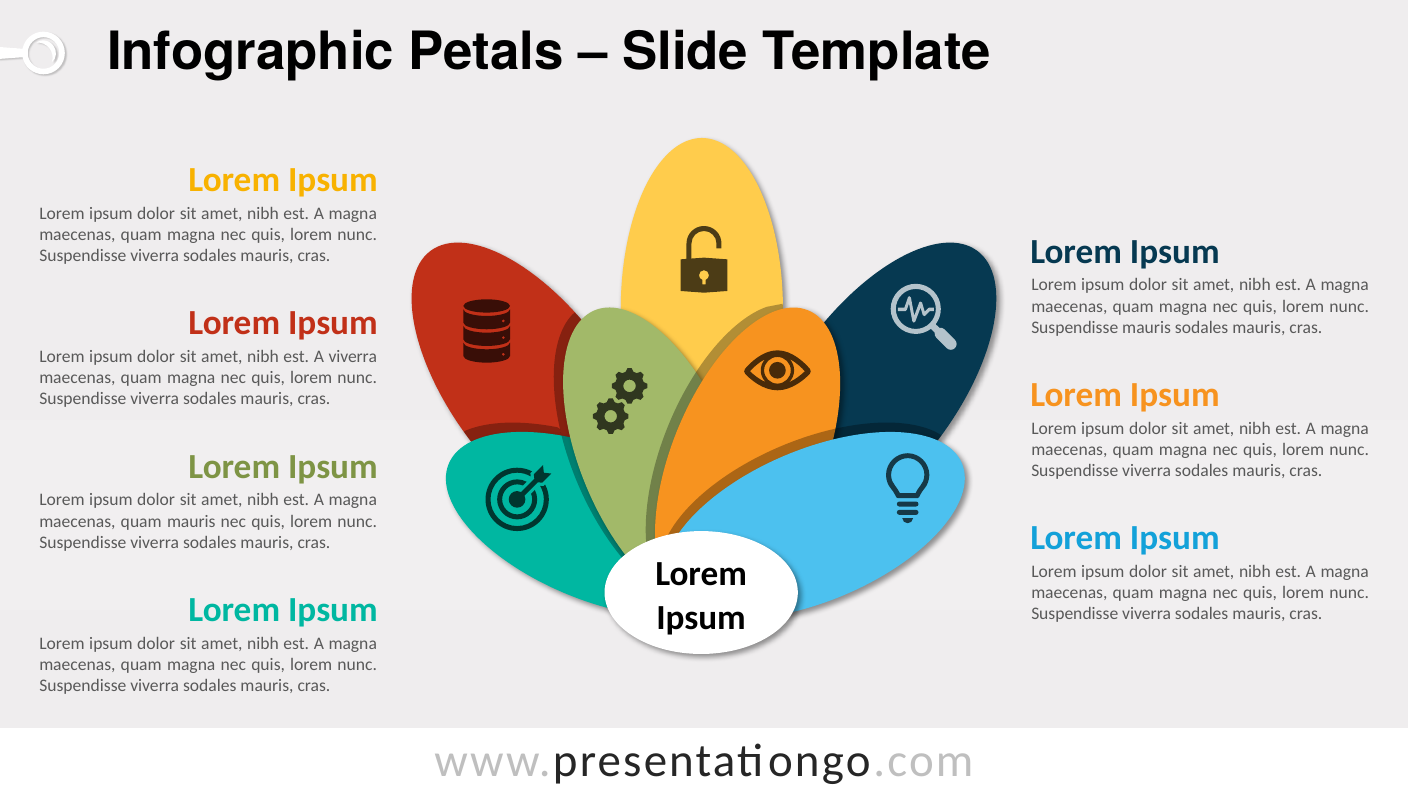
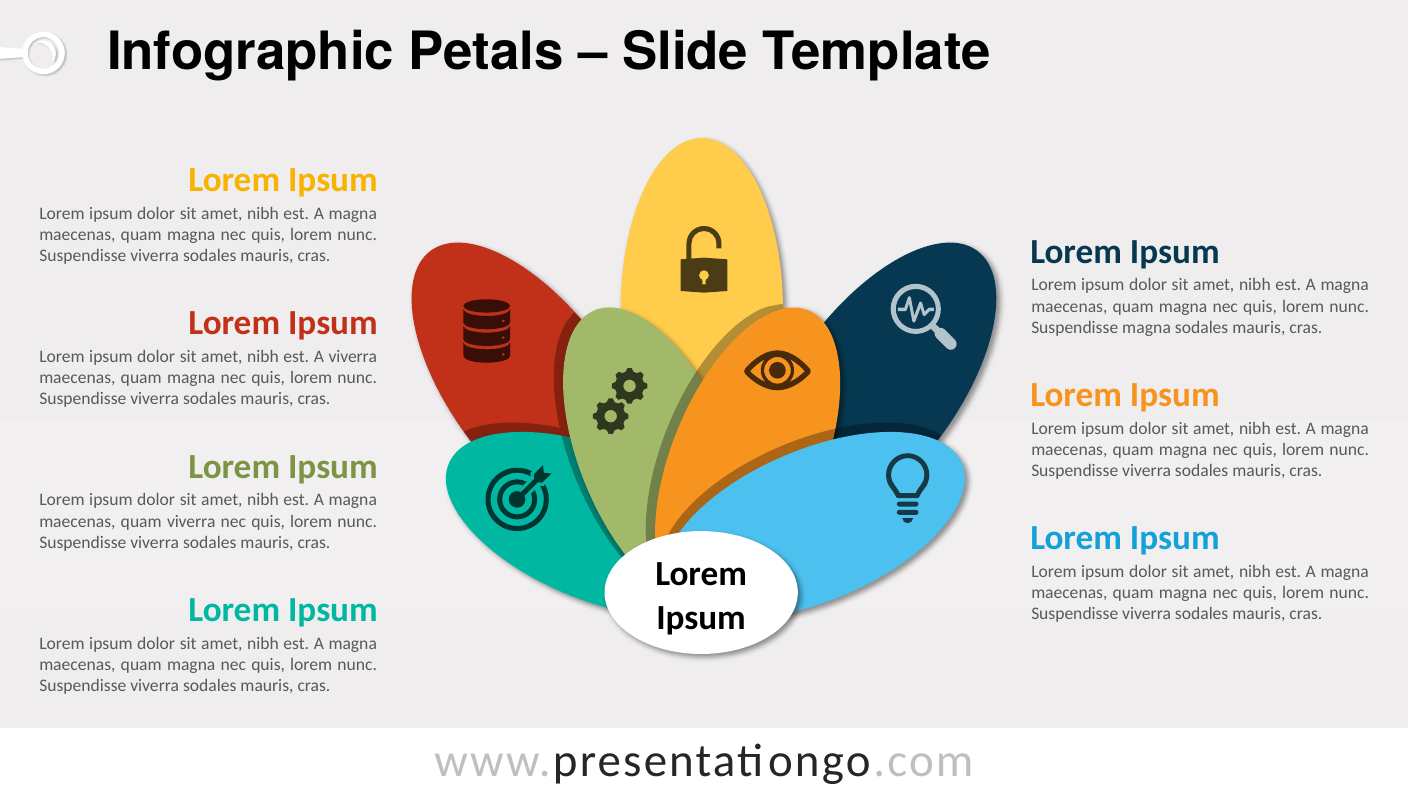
Suspendisse mauris: mauris -> magna
quam mauris: mauris -> viverra
